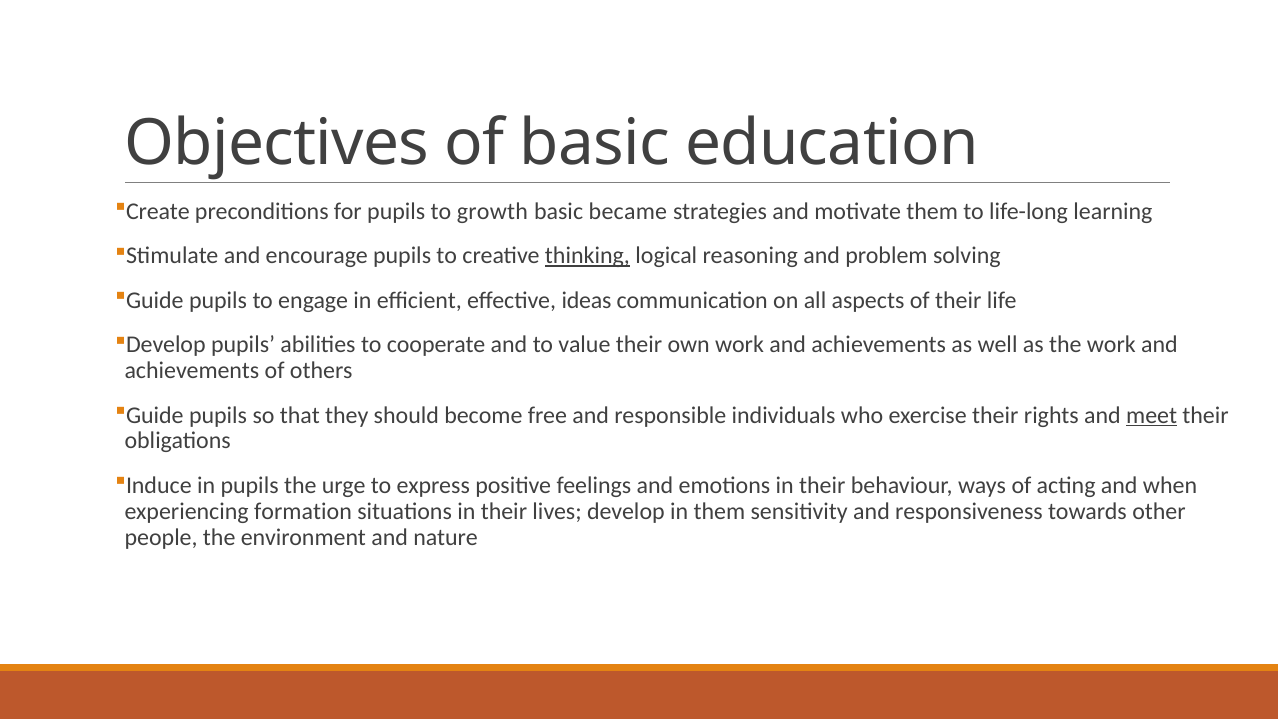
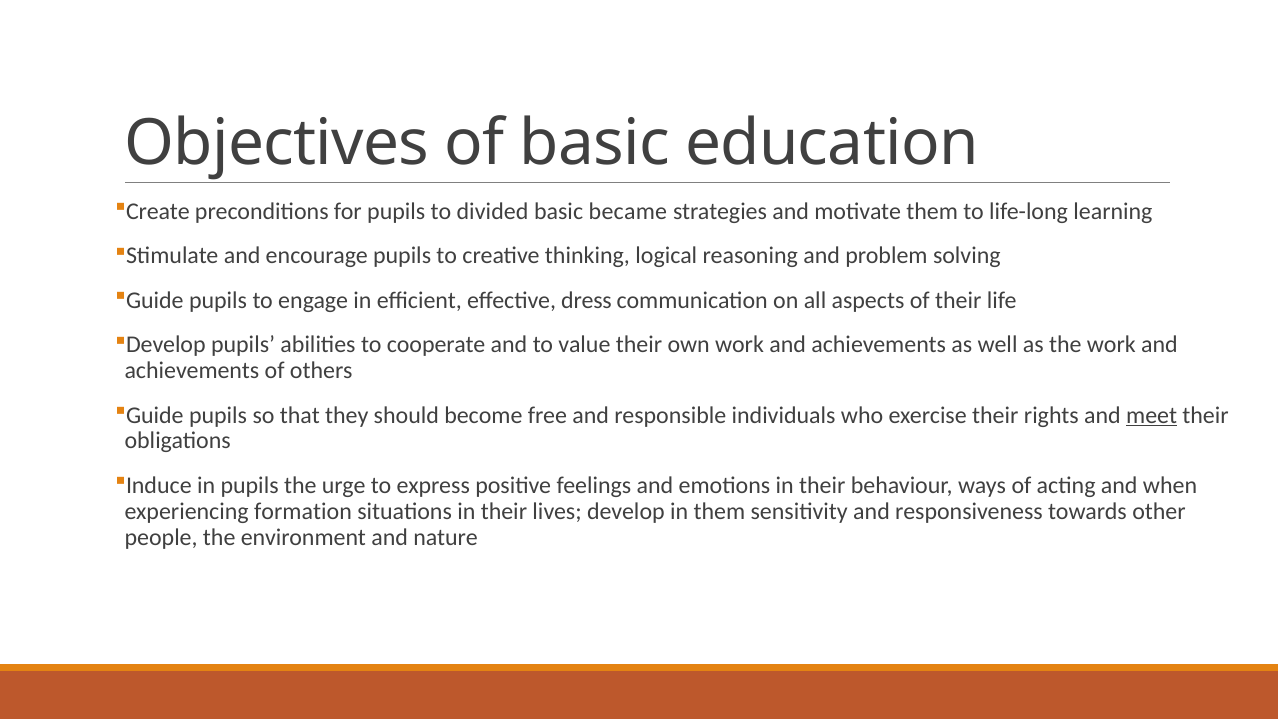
growth: growth -> divided
thinking underline: present -> none
ideas: ideas -> dress
